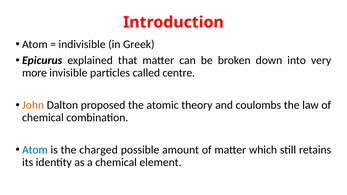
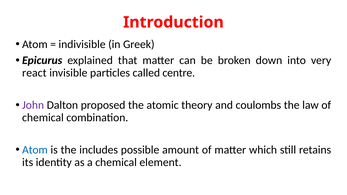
more: more -> react
John colour: orange -> purple
charged: charged -> includes
